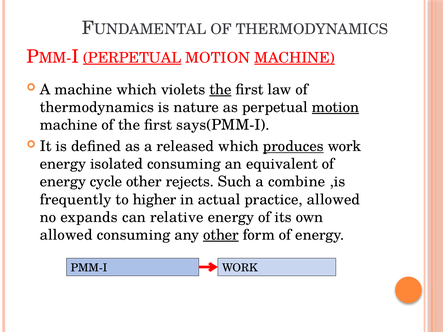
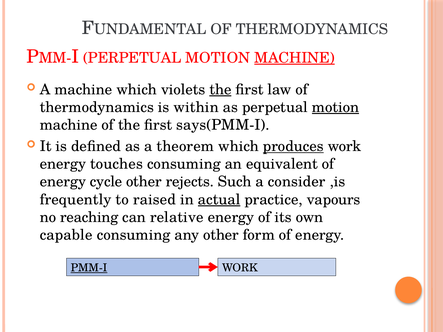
PERPETUAL at (132, 58) underline: present -> none
nature: nature -> within
released: released -> theorem
isolated: isolated -> touches
combine: combine -> consider
higher: higher -> raised
actual underline: none -> present
practice allowed: allowed -> vapours
expands: expands -> reaching
allowed at (66, 235): allowed -> capable
other at (221, 235) underline: present -> none
PMM-I underline: none -> present
